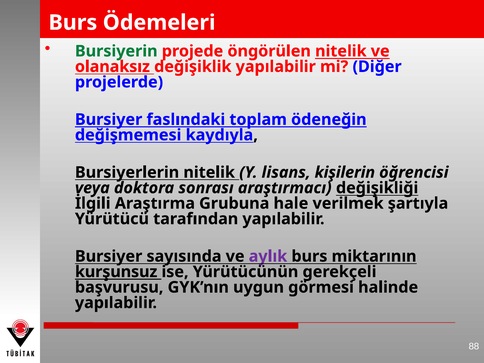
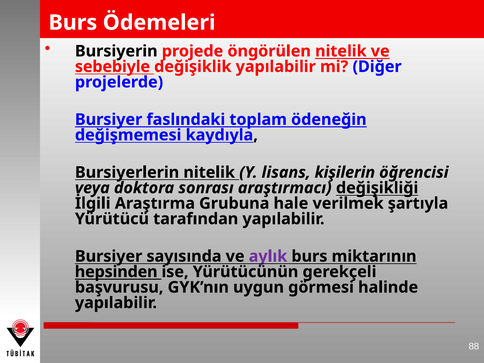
Bursiyerin colour: green -> black
olanaksız: olanaksız -> sebebiyle
kurşunsuz: kurşunsuz -> hepsinden
